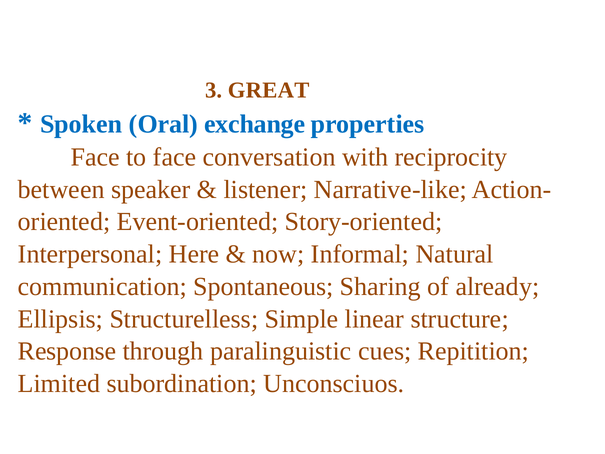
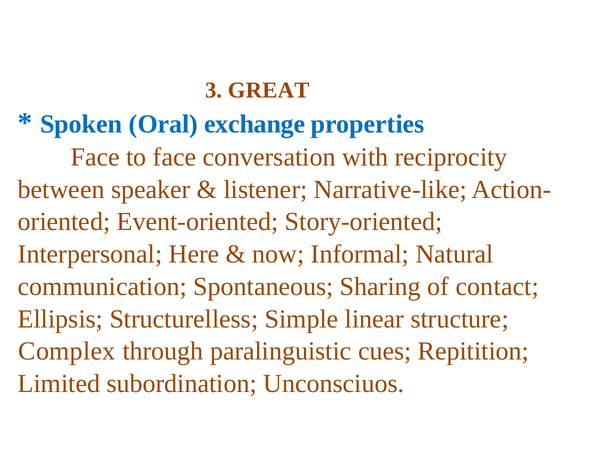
already: already -> contact
Response: Response -> Complex
